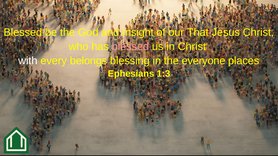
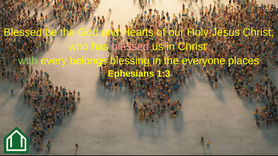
Insight: Insight -> Hearts
That: That -> Holy
with colour: white -> light green
